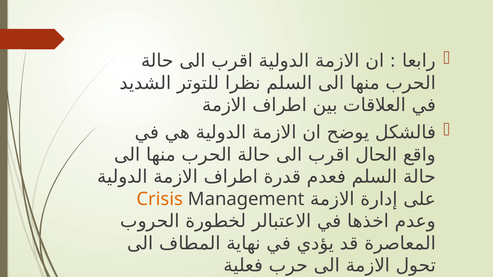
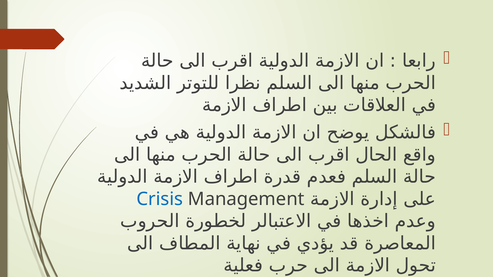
Crisis colour: orange -> blue
